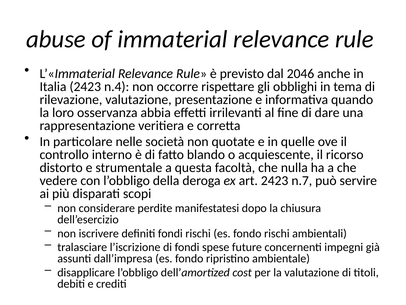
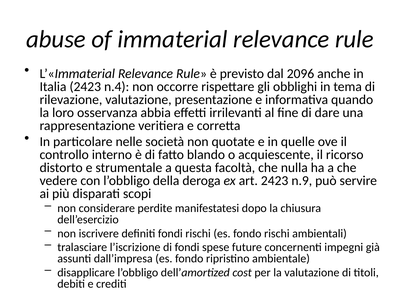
2046: 2046 -> 2096
n.7: n.7 -> n.9
